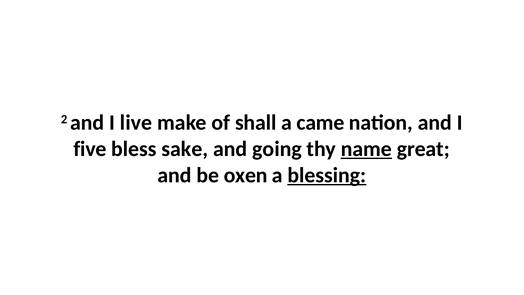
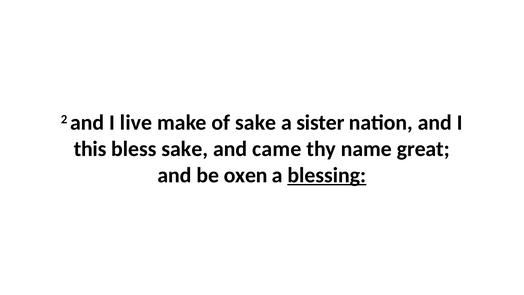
of shall: shall -> sake
came: came -> sister
five: five -> this
going: going -> came
name underline: present -> none
